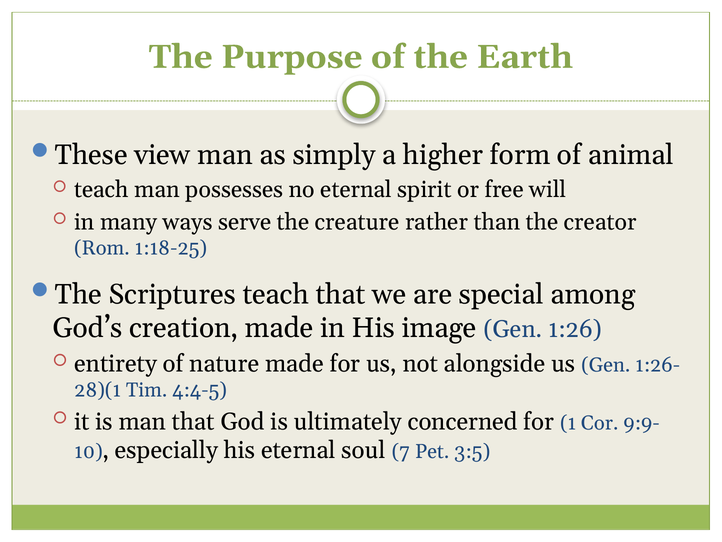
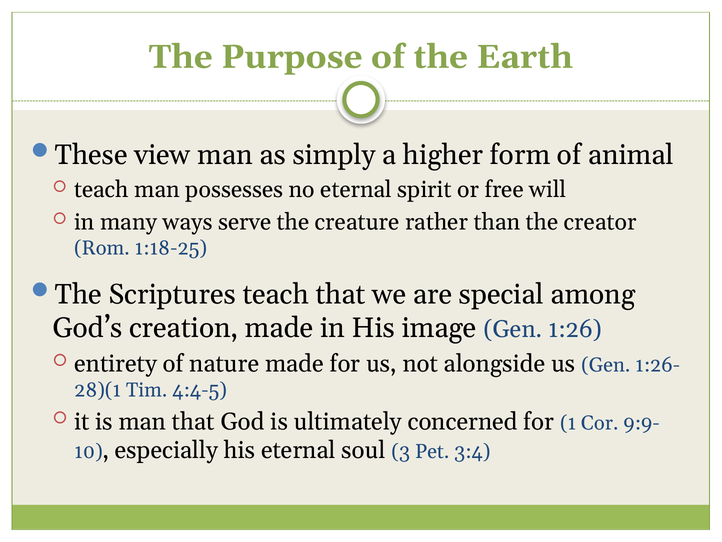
7: 7 -> 3
3:5: 3:5 -> 3:4
